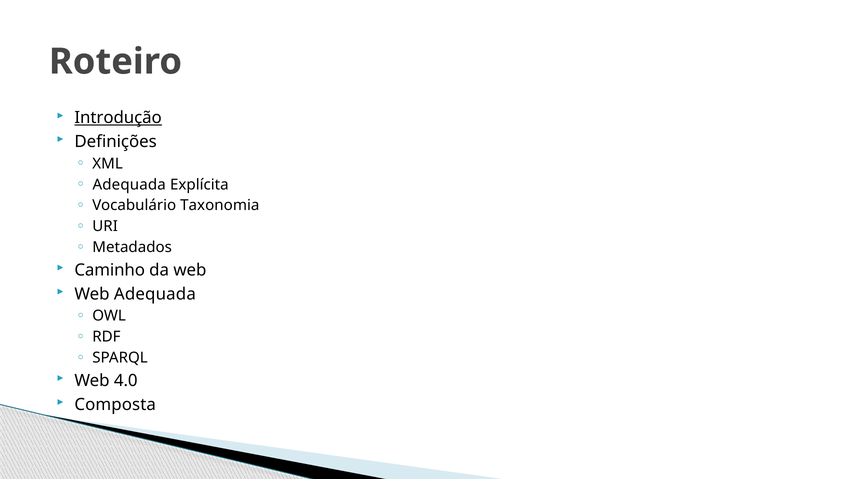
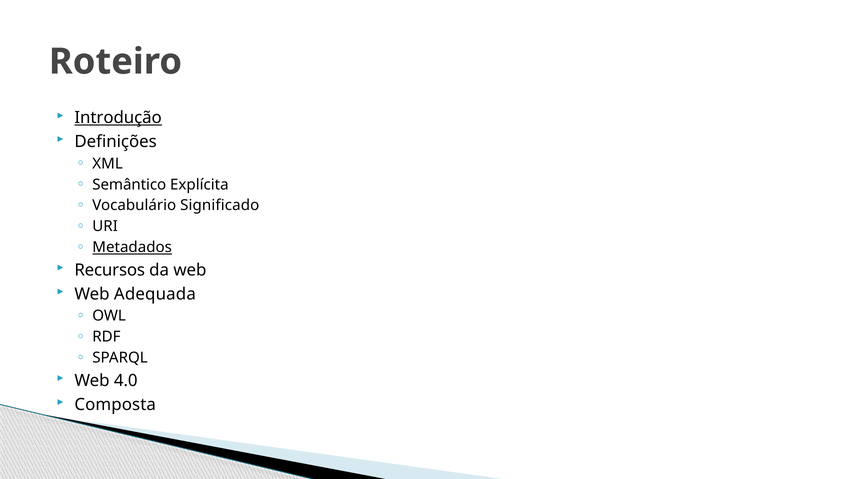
Adequada at (129, 185): Adequada -> Semântico
Taxonomia: Taxonomia -> Significado
Metadados underline: none -> present
Caminho: Caminho -> Recursos
